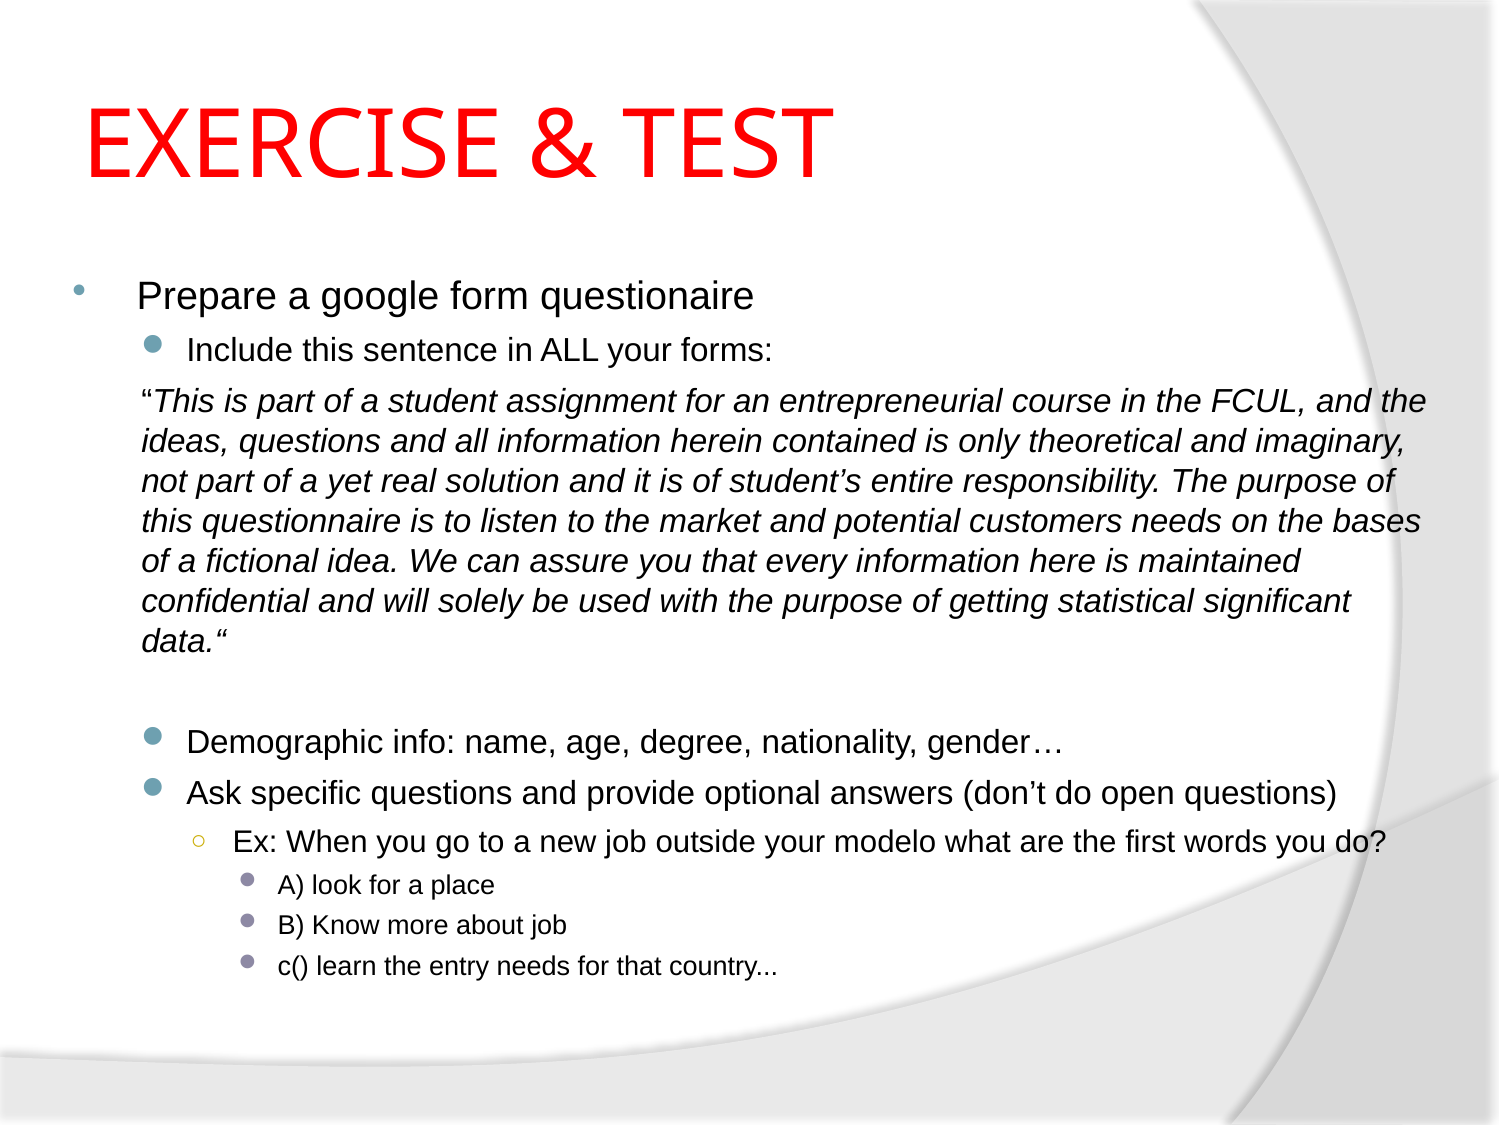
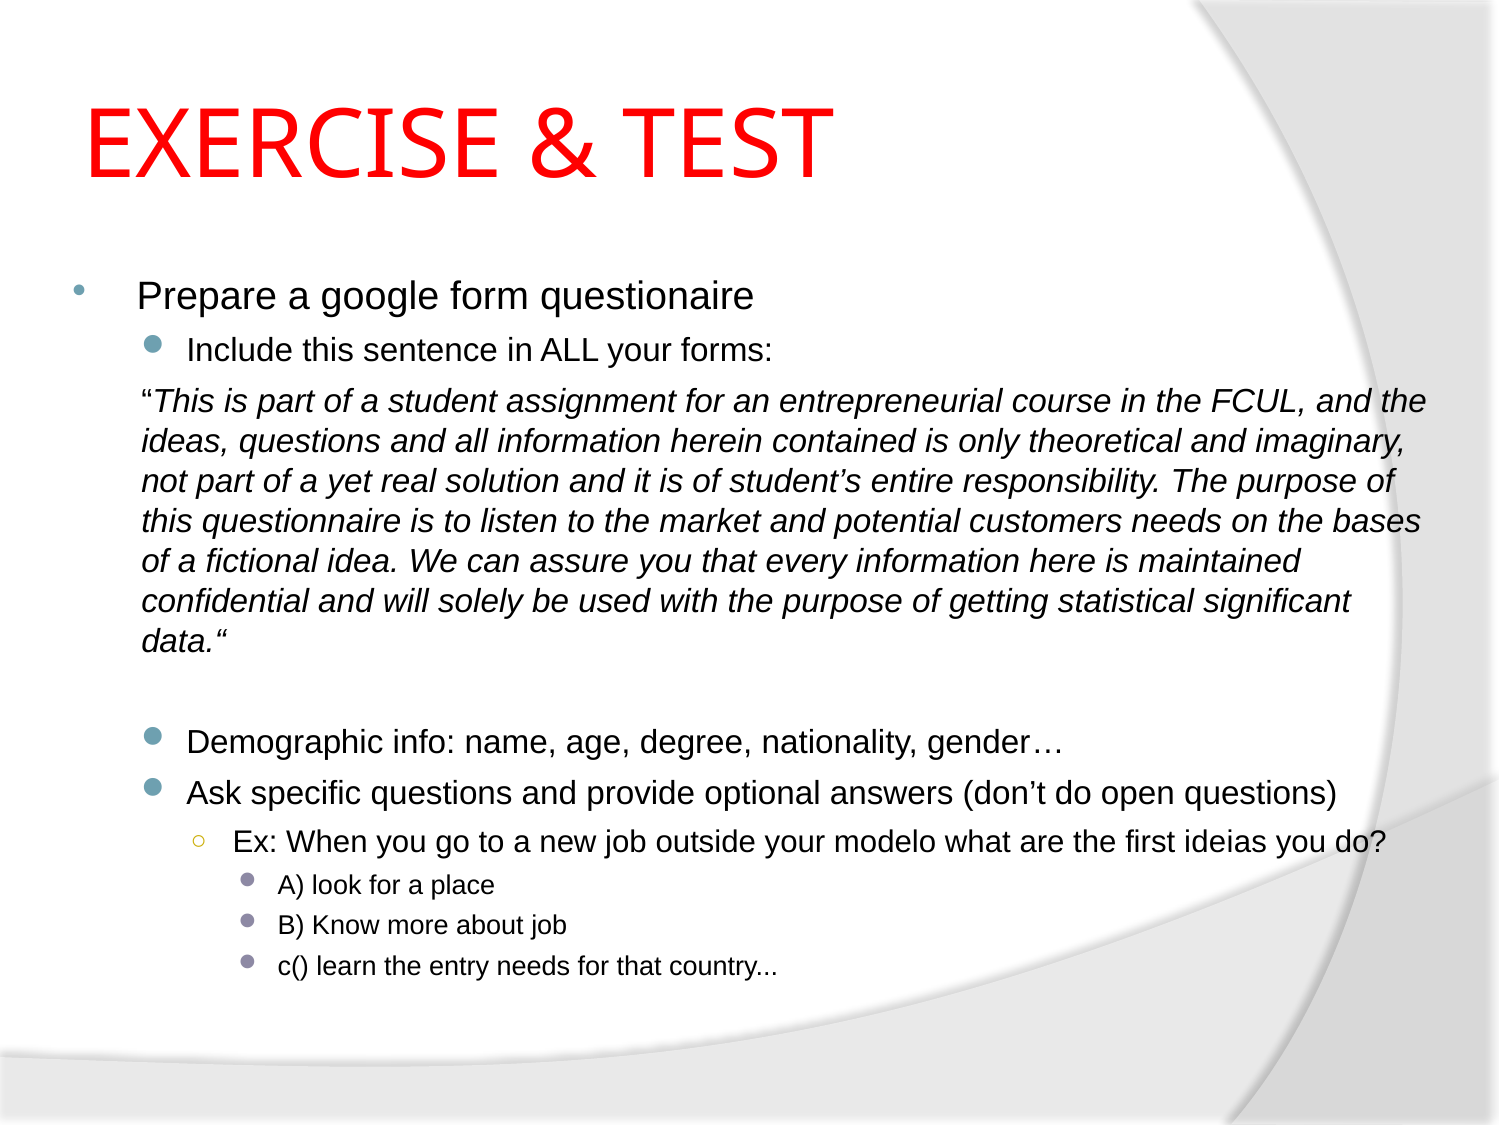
words: words -> ideias
